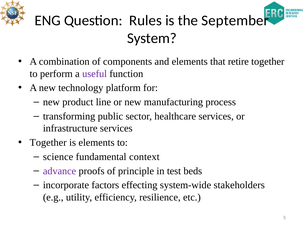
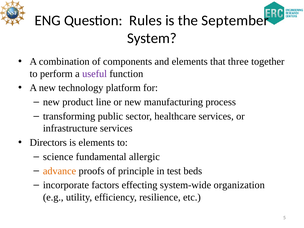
retire: retire -> three
Together at (48, 143): Together -> Directors
context: context -> allergic
advance colour: purple -> orange
stakeholders: stakeholders -> organization
